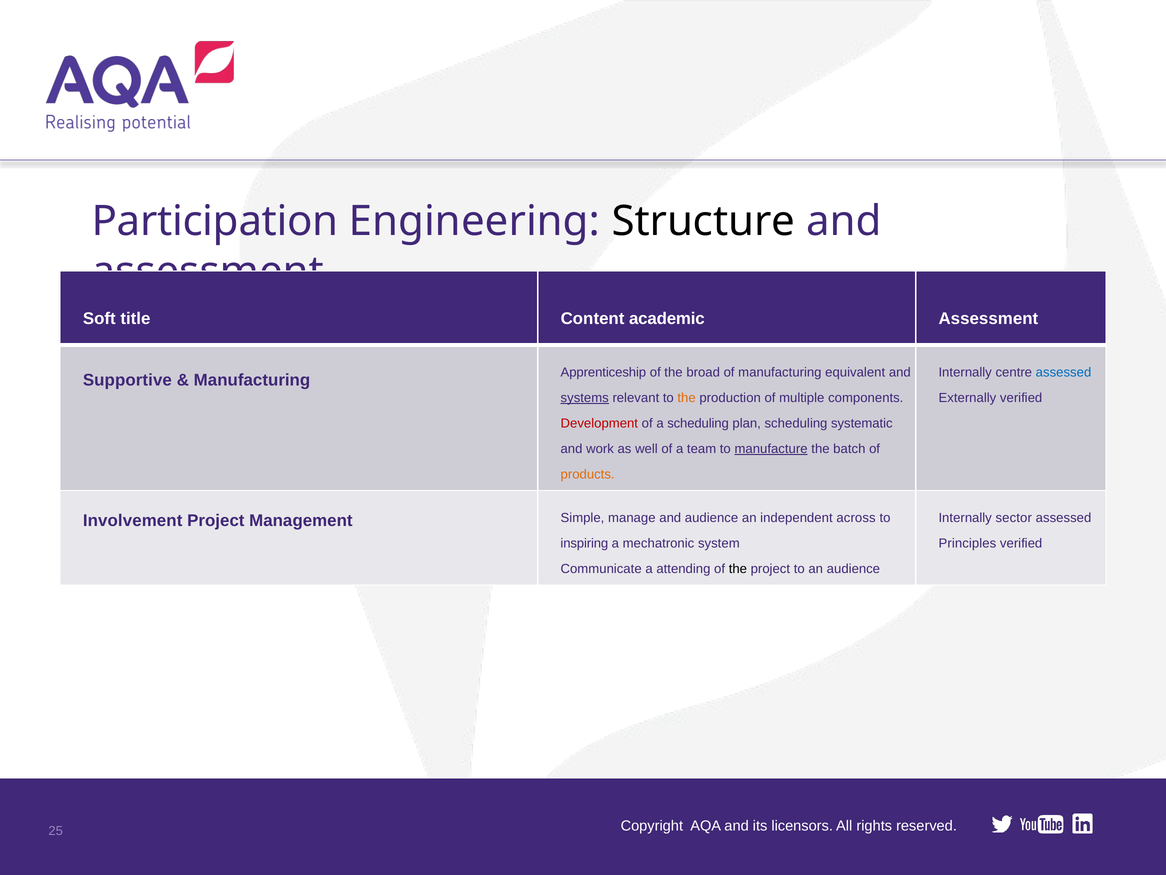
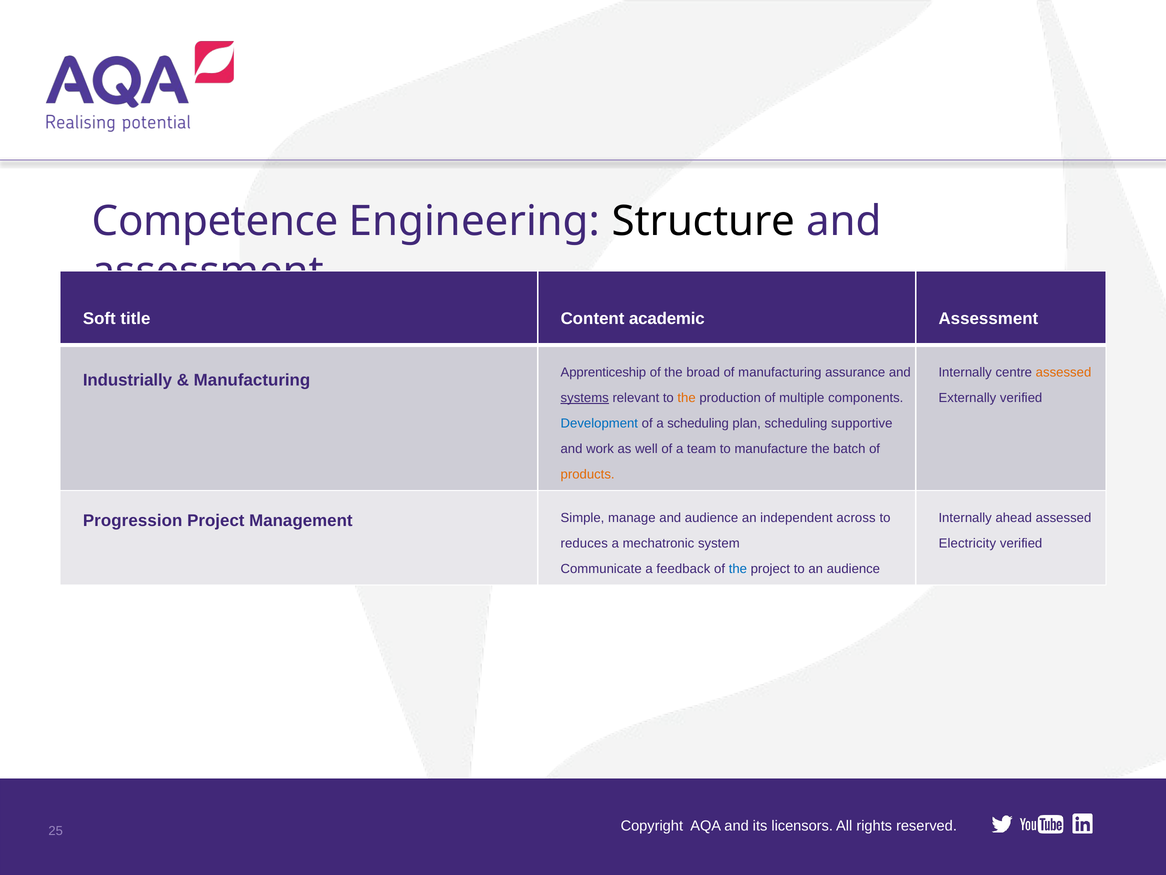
Participation: Participation -> Competence
assessed at (1064, 372) colour: blue -> orange
Supportive: Supportive -> Industrially
equivalent: equivalent -> assurance
Development colour: red -> blue
systematic: systematic -> supportive
manufacture underline: present -> none
sector: sector -> ahead
Involvement: Involvement -> Progression
inspiring: inspiring -> reduces
Principles: Principles -> Electricity
attending: attending -> feedback
the at (738, 569) colour: black -> blue
